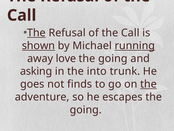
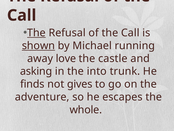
running underline: present -> none
going at (113, 58): going -> castle
goes: goes -> finds
finds: finds -> gives
the at (148, 84) underline: present -> none
going at (86, 109): going -> whole
